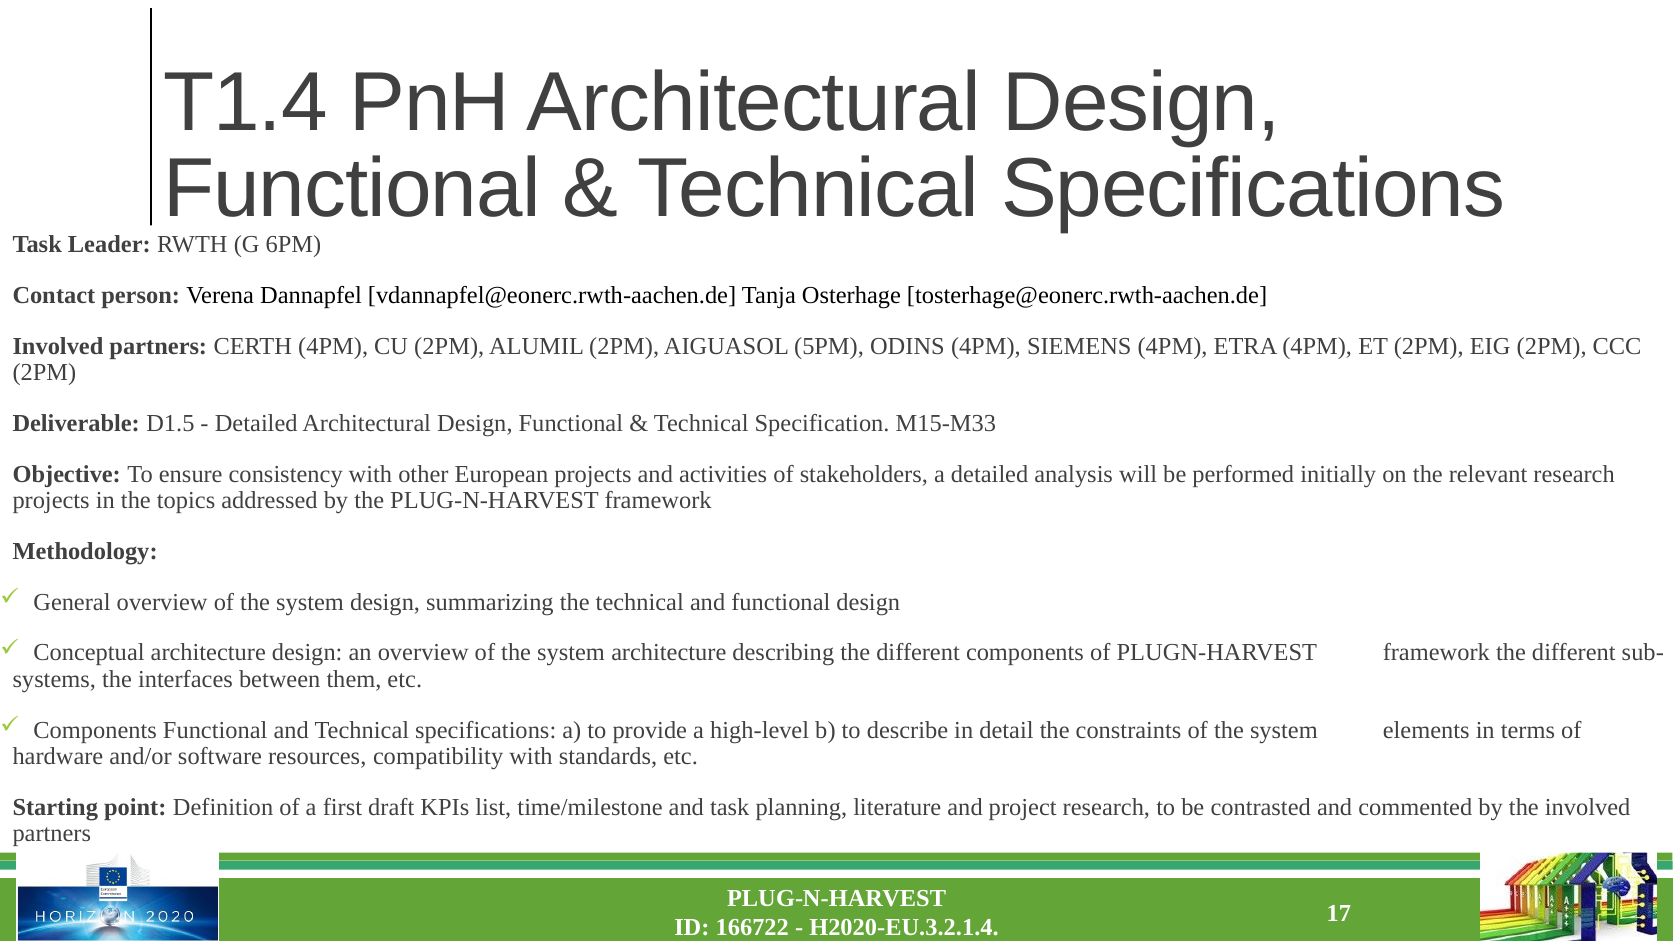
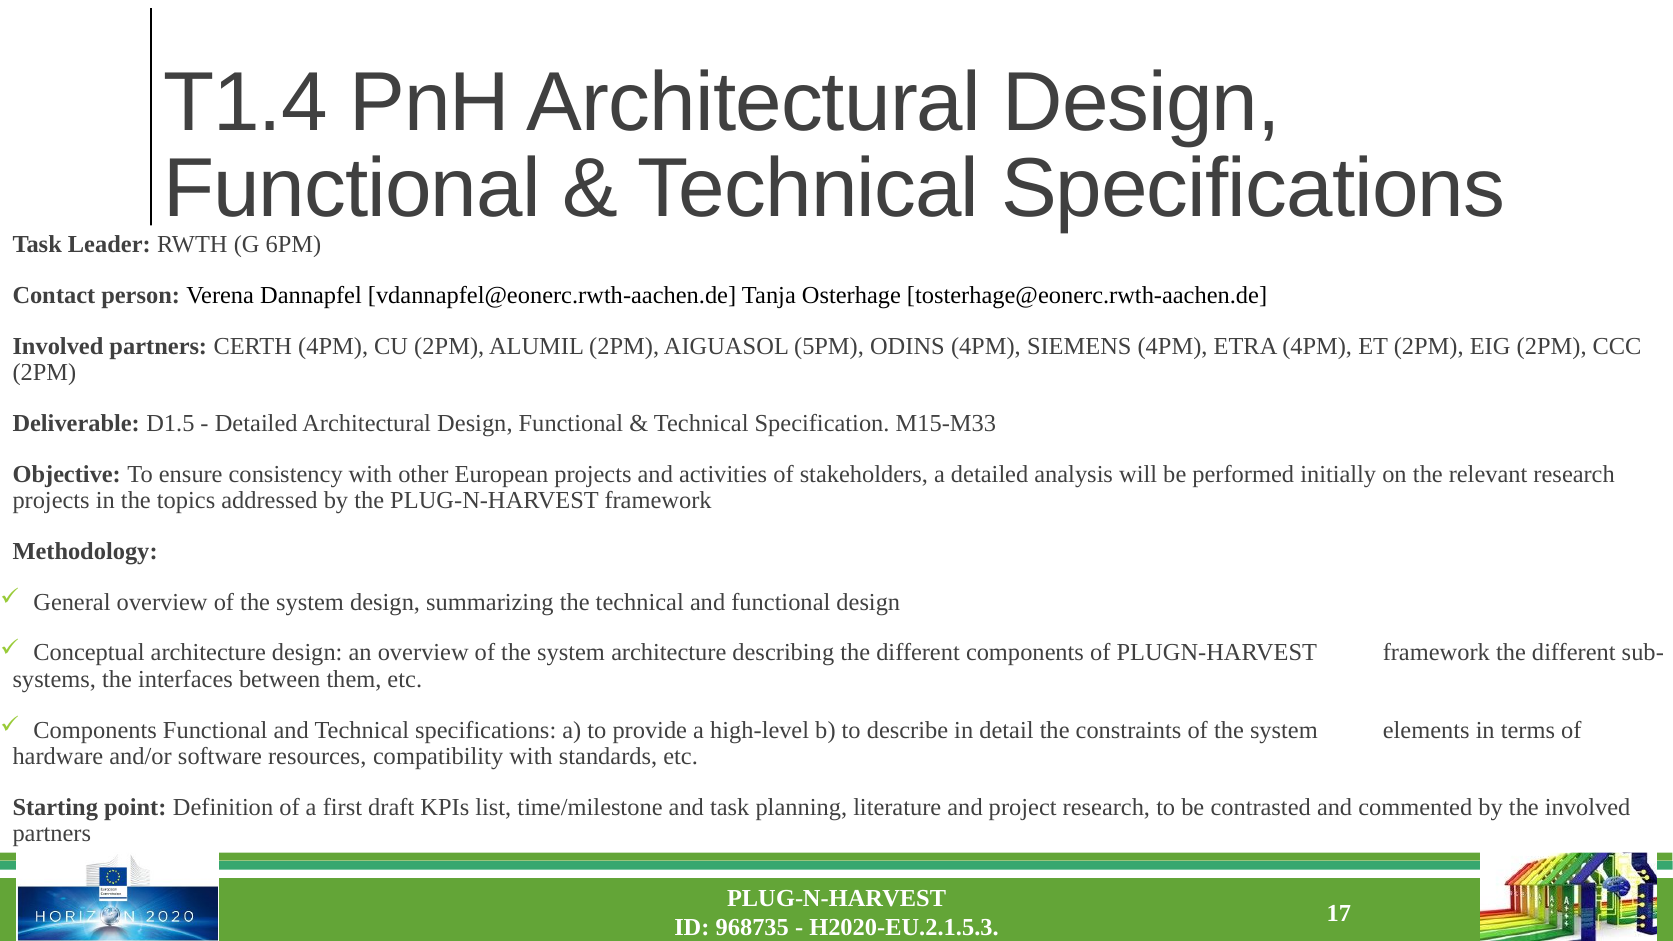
166722: 166722 -> 968735
H2020-EU.3.2.1.4: H2020-EU.3.2.1.4 -> H2020-EU.2.1.5.3
